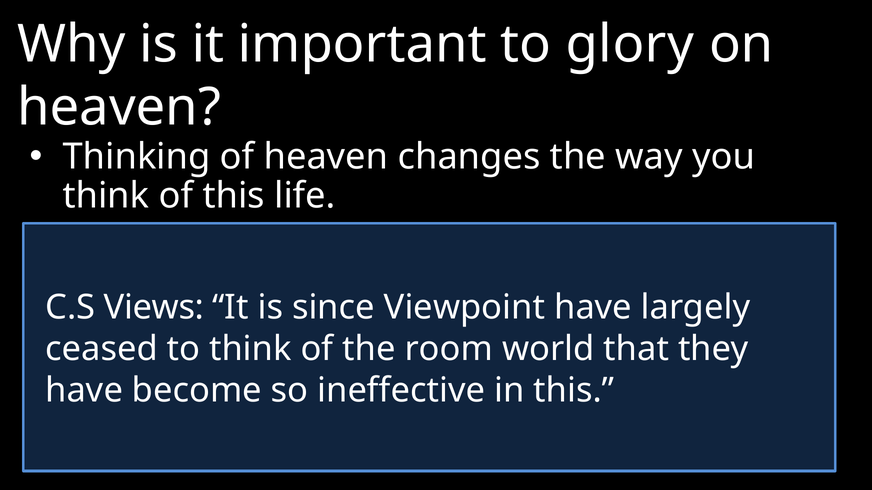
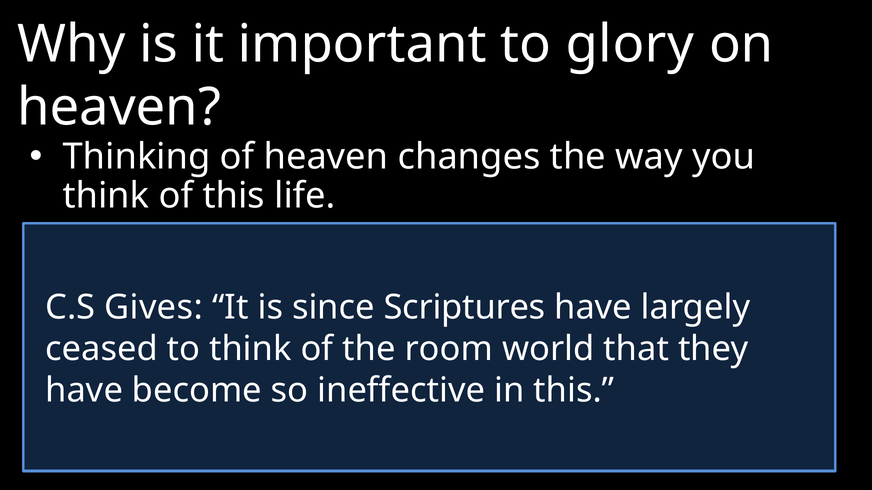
Views: Views -> Gives
Viewpoint: Viewpoint -> Scriptures
